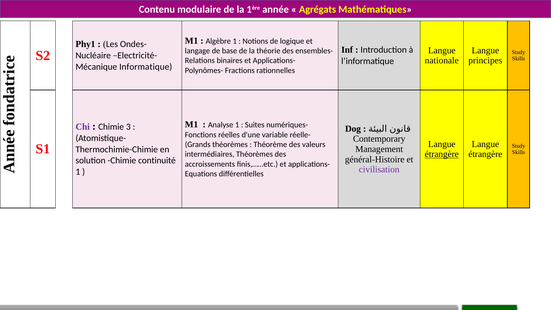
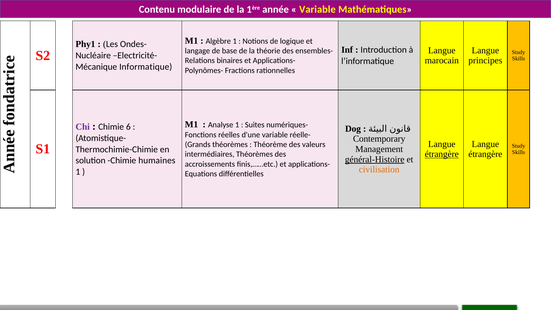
Agrégats at (318, 10): Agrégats -> Variable
nationale: nationale -> marocain
3: 3 -> 6
général-Histoire underline: none -> present
continuité: continuité -> humaines
civilisation colour: purple -> orange
